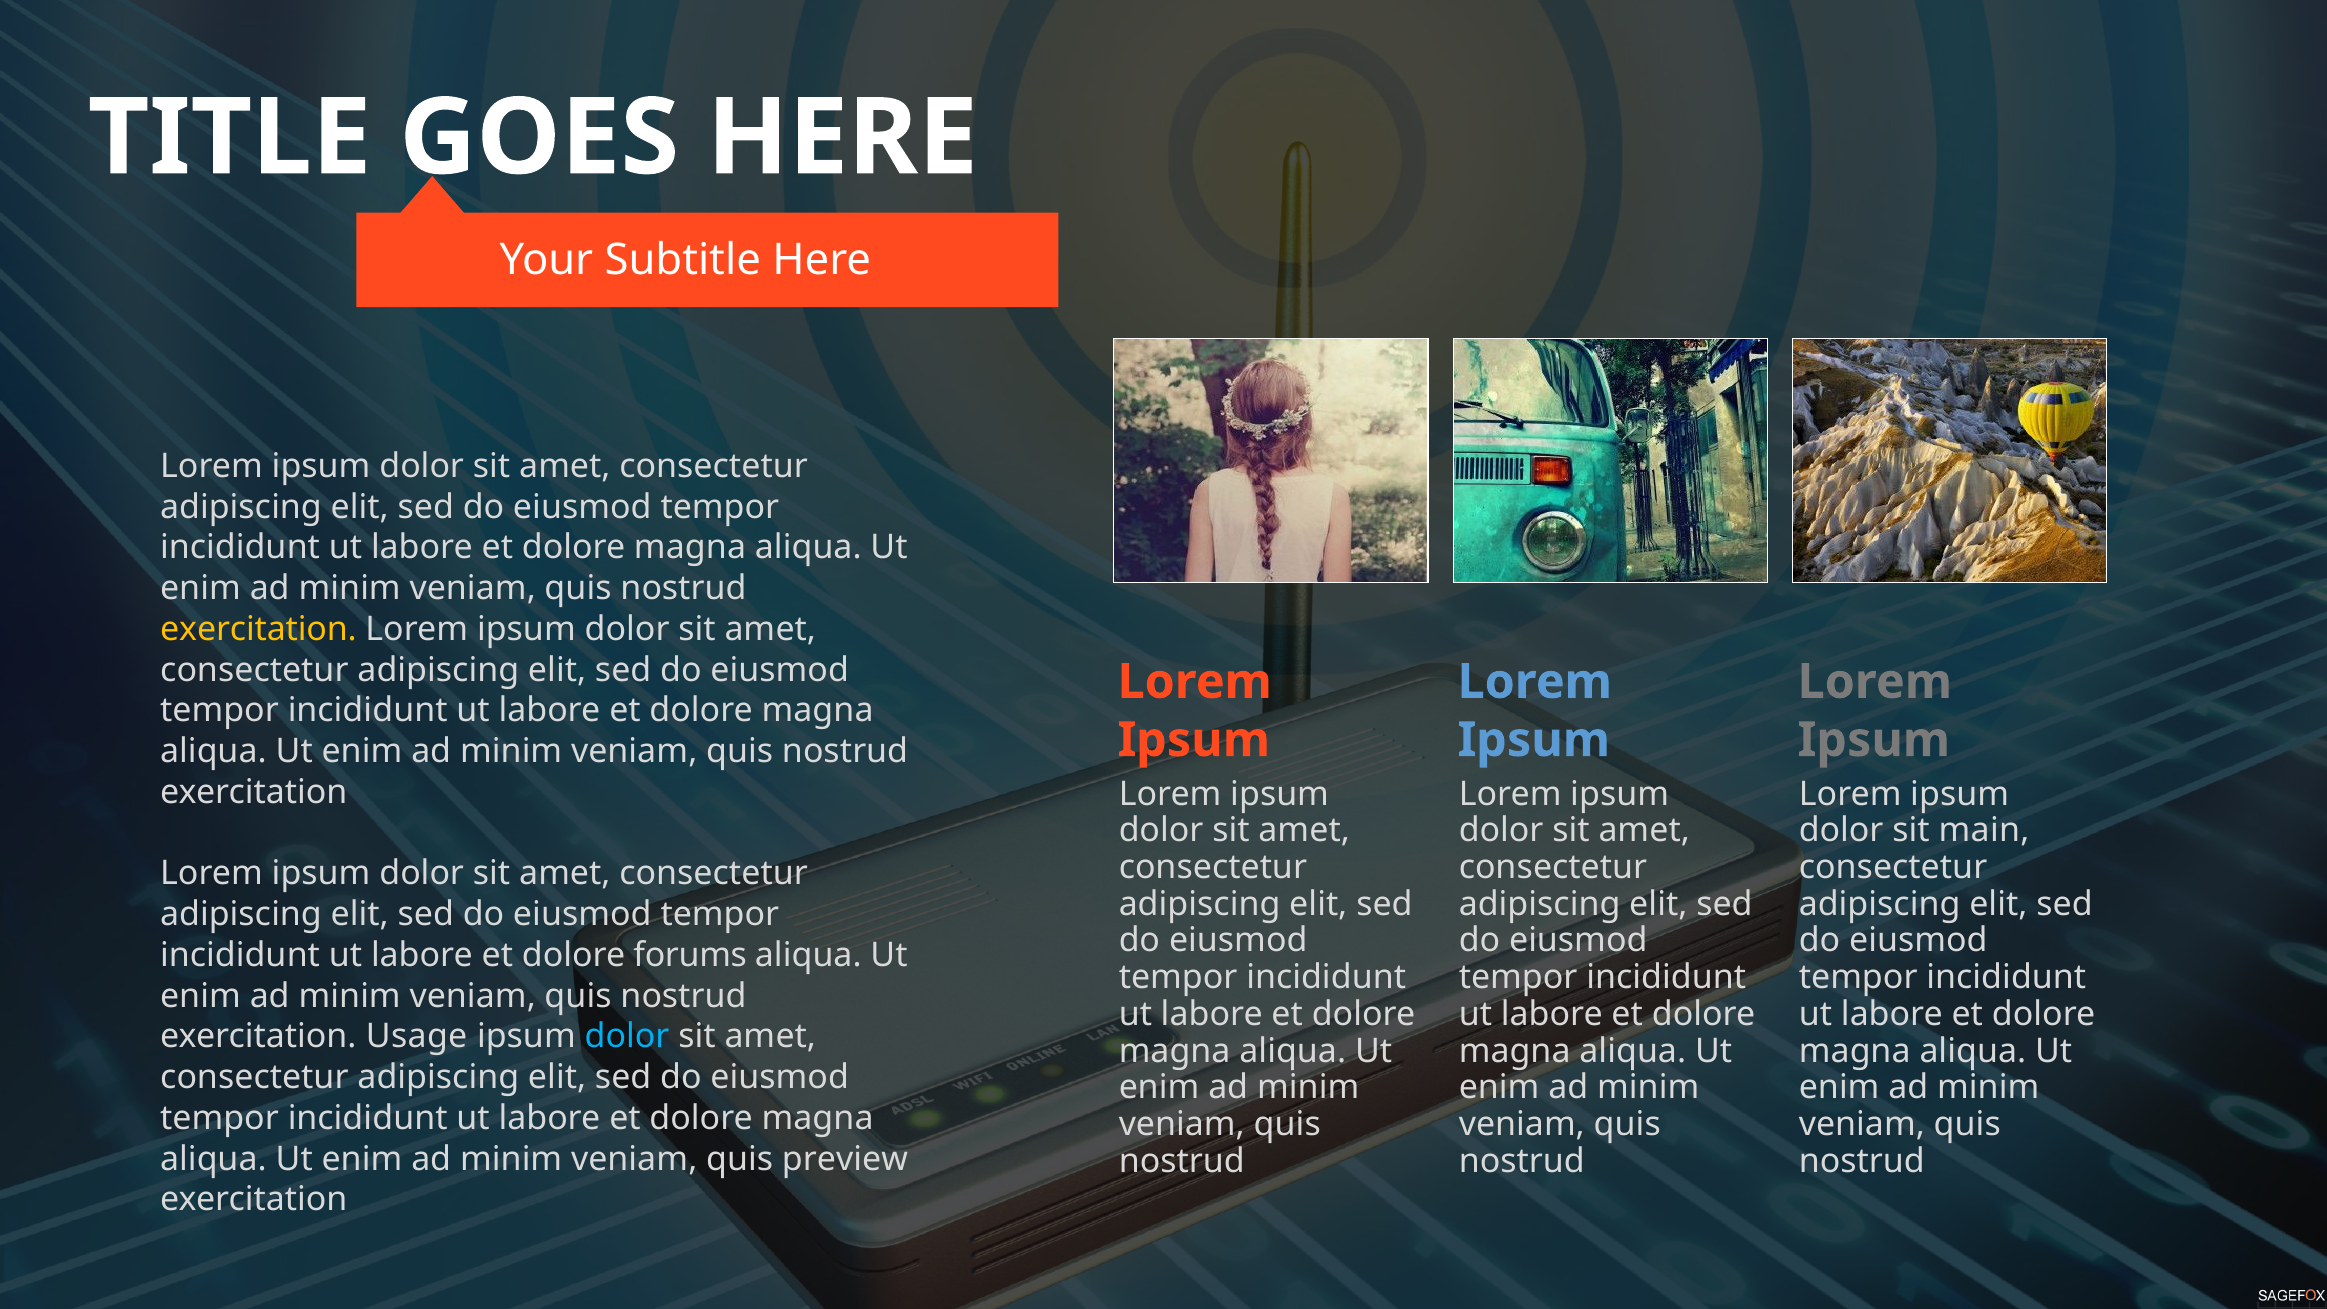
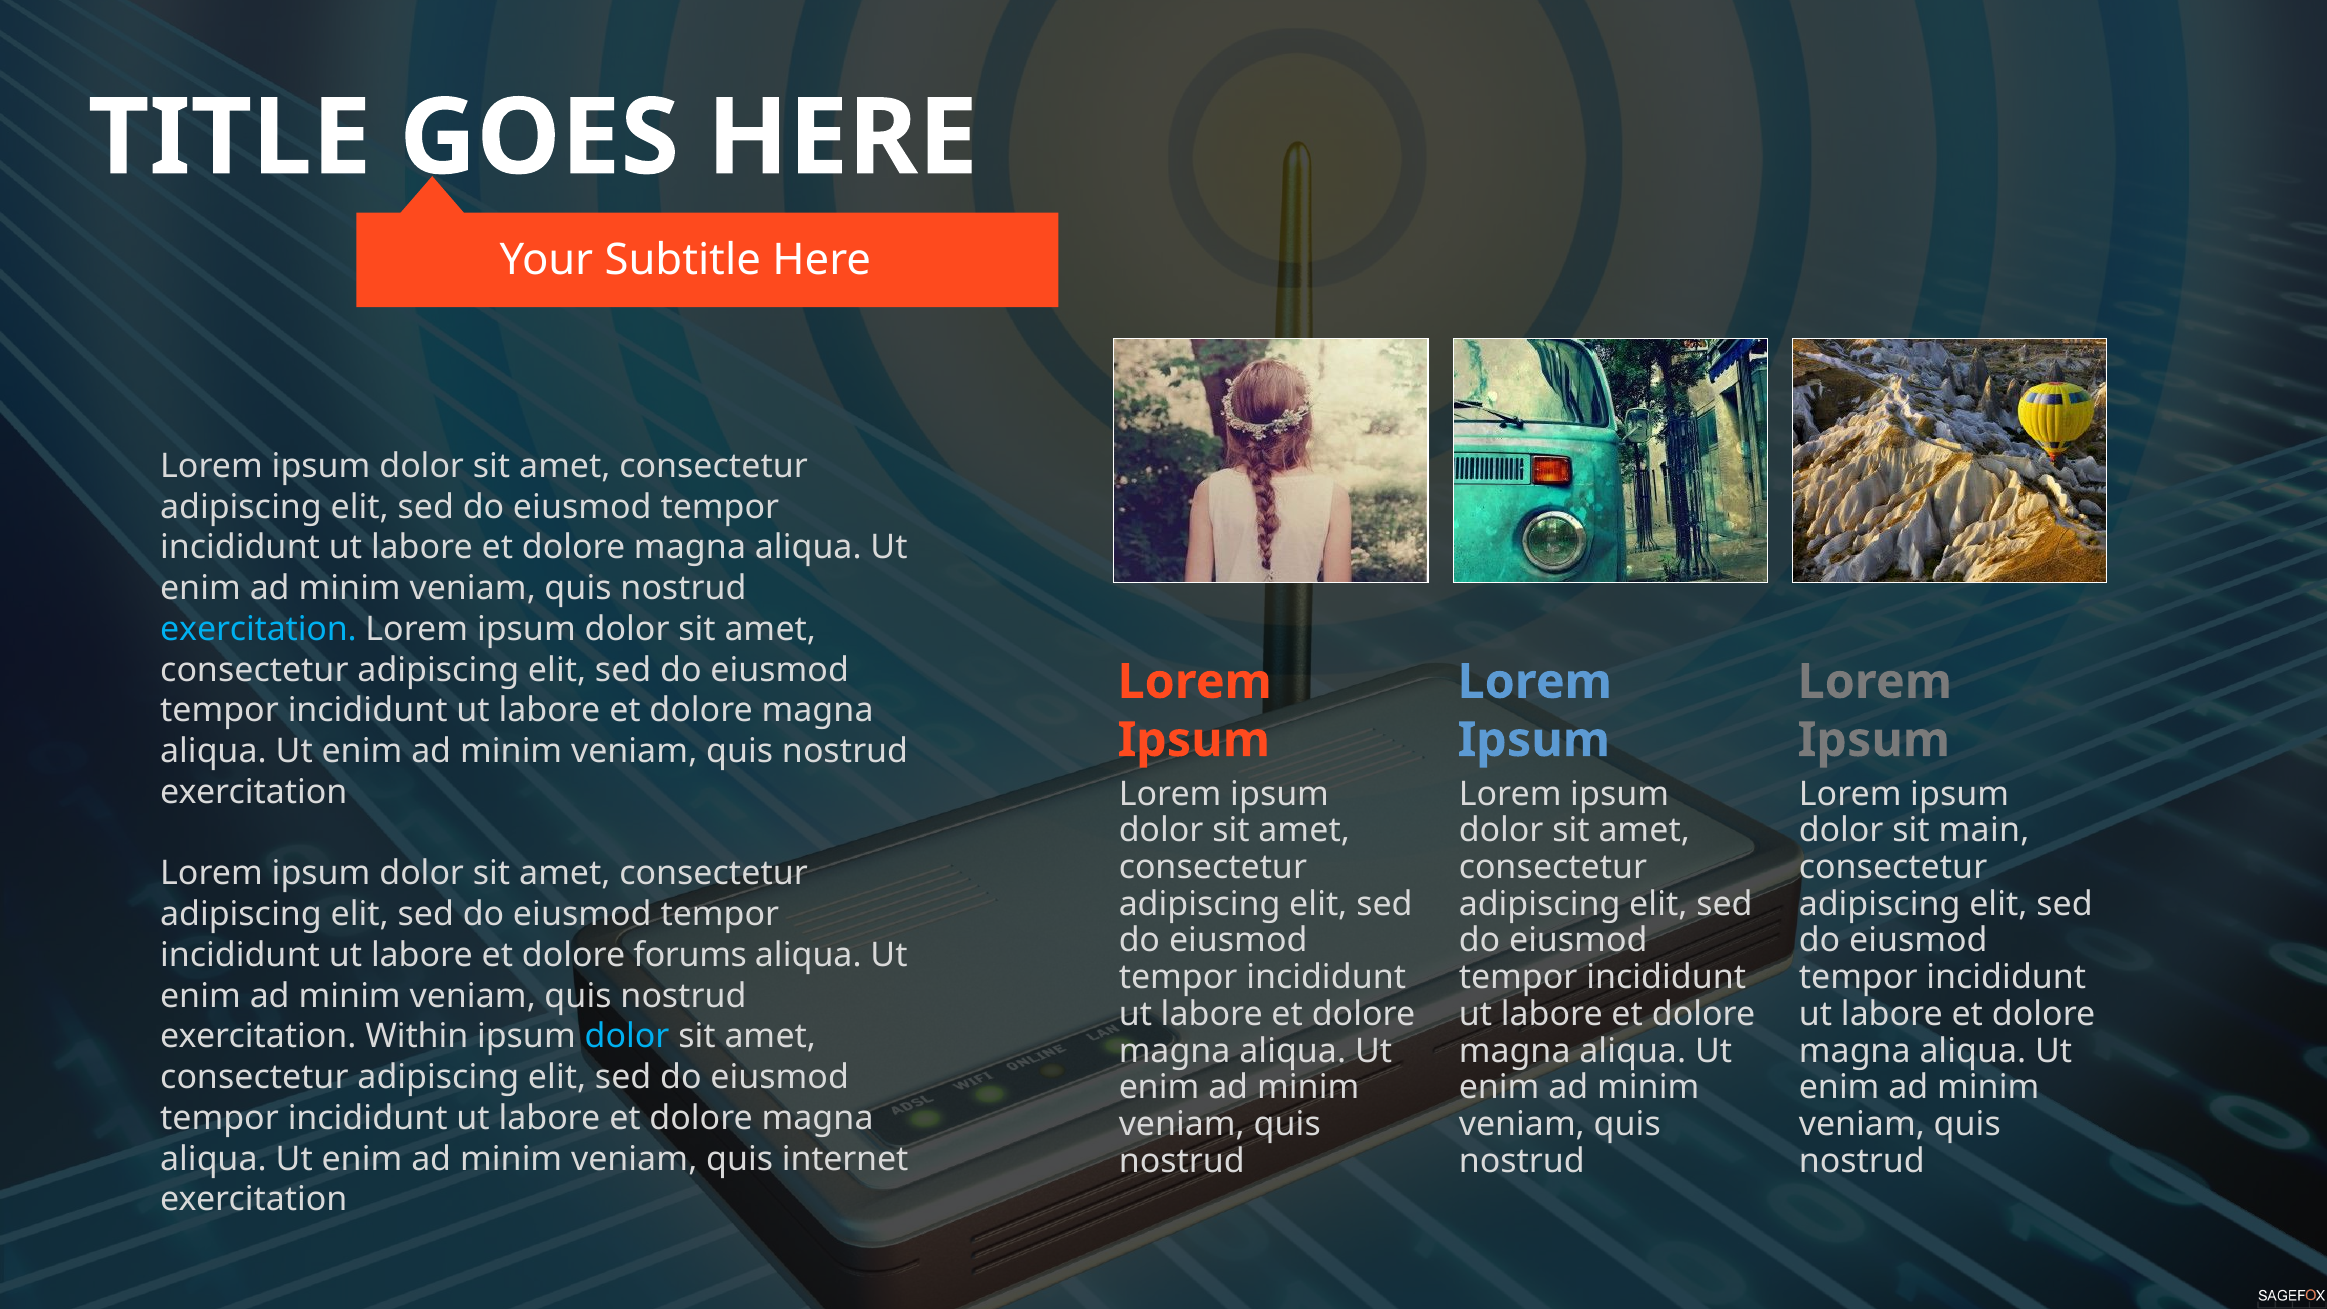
exercitation at (258, 629) colour: yellow -> light blue
Usage: Usage -> Within
preview: preview -> internet
